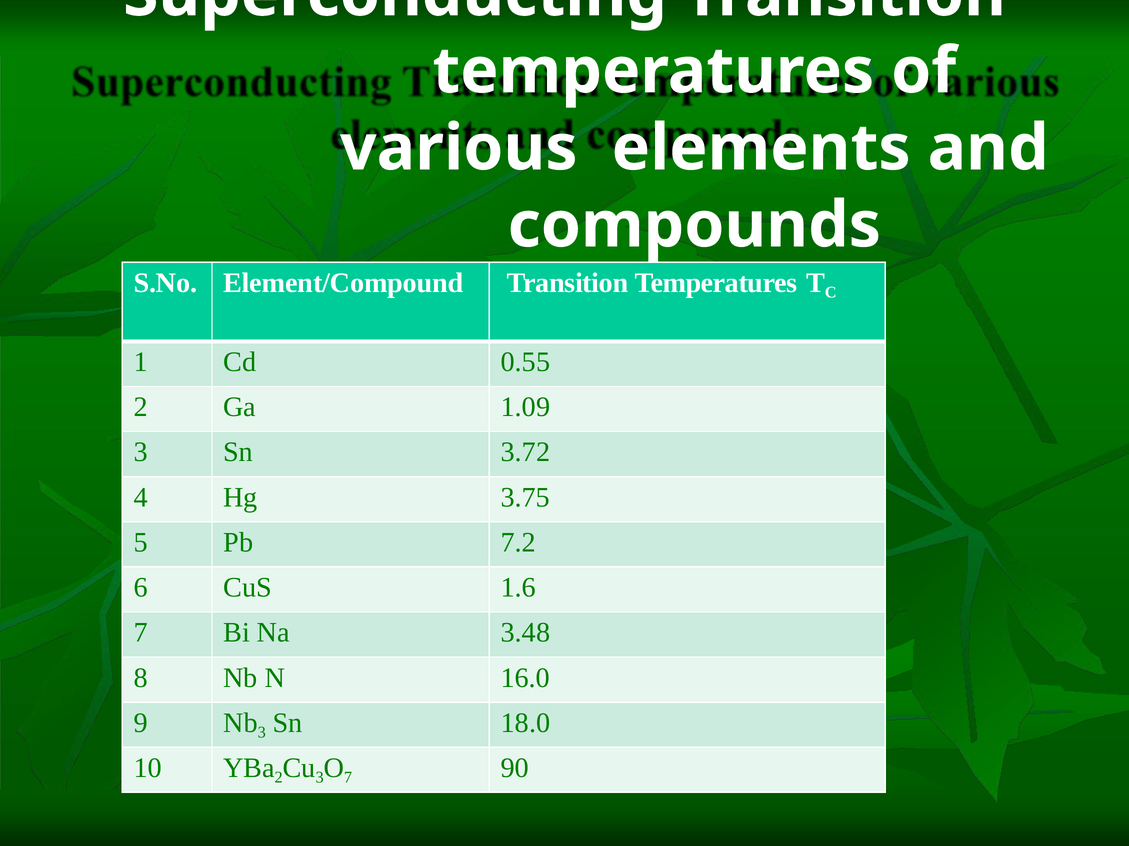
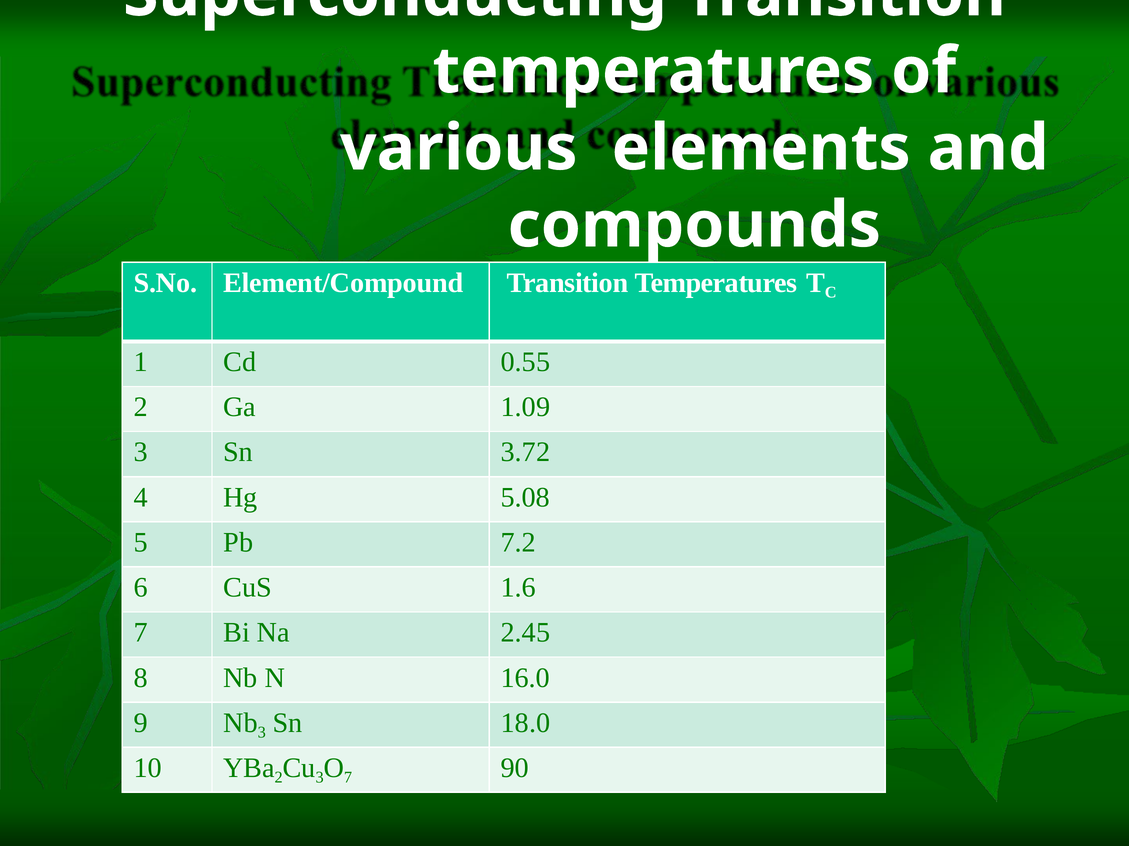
3.75: 3.75 -> 5.08
3.48: 3.48 -> 2.45
